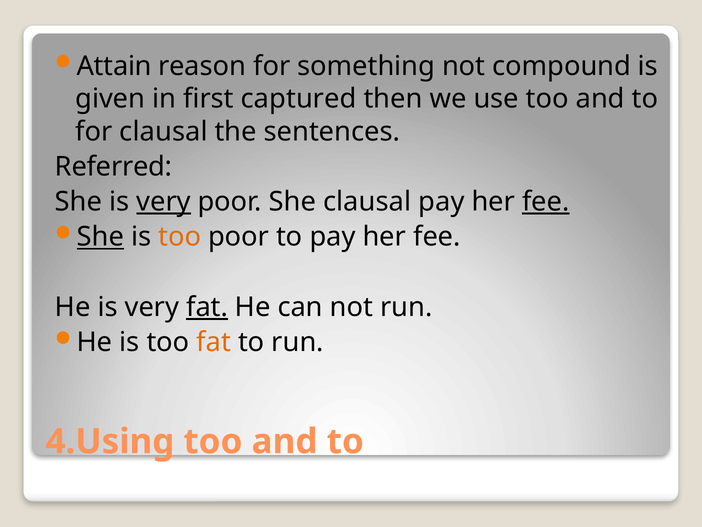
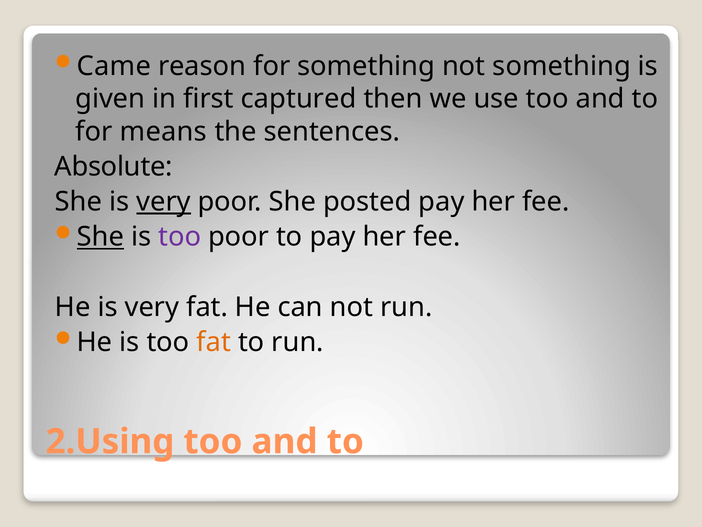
Attain: Attain -> Came
not compound: compound -> something
for clausal: clausal -> means
Referred: Referred -> Absolute
She clausal: clausal -> posted
fee at (546, 202) underline: present -> none
too at (180, 237) colour: orange -> purple
fat at (207, 307) underline: present -> none
4.Using: 4.Using -> 2.Using
